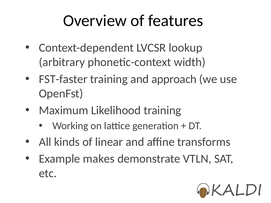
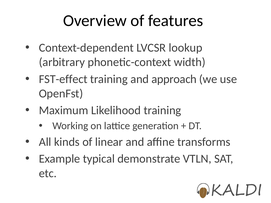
FST-faster: FST-faster -> FST-effect
makes: makes -> typical
